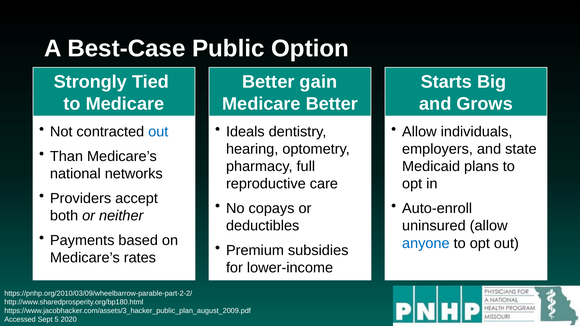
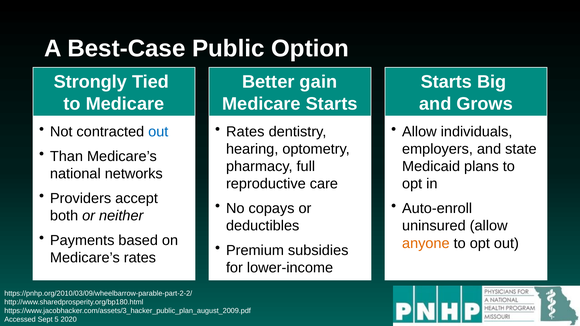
Medicare Better: Better -> Starts
Ideals at (245, 132): Ideals -> Rates
anyone colour: blue -> orange
